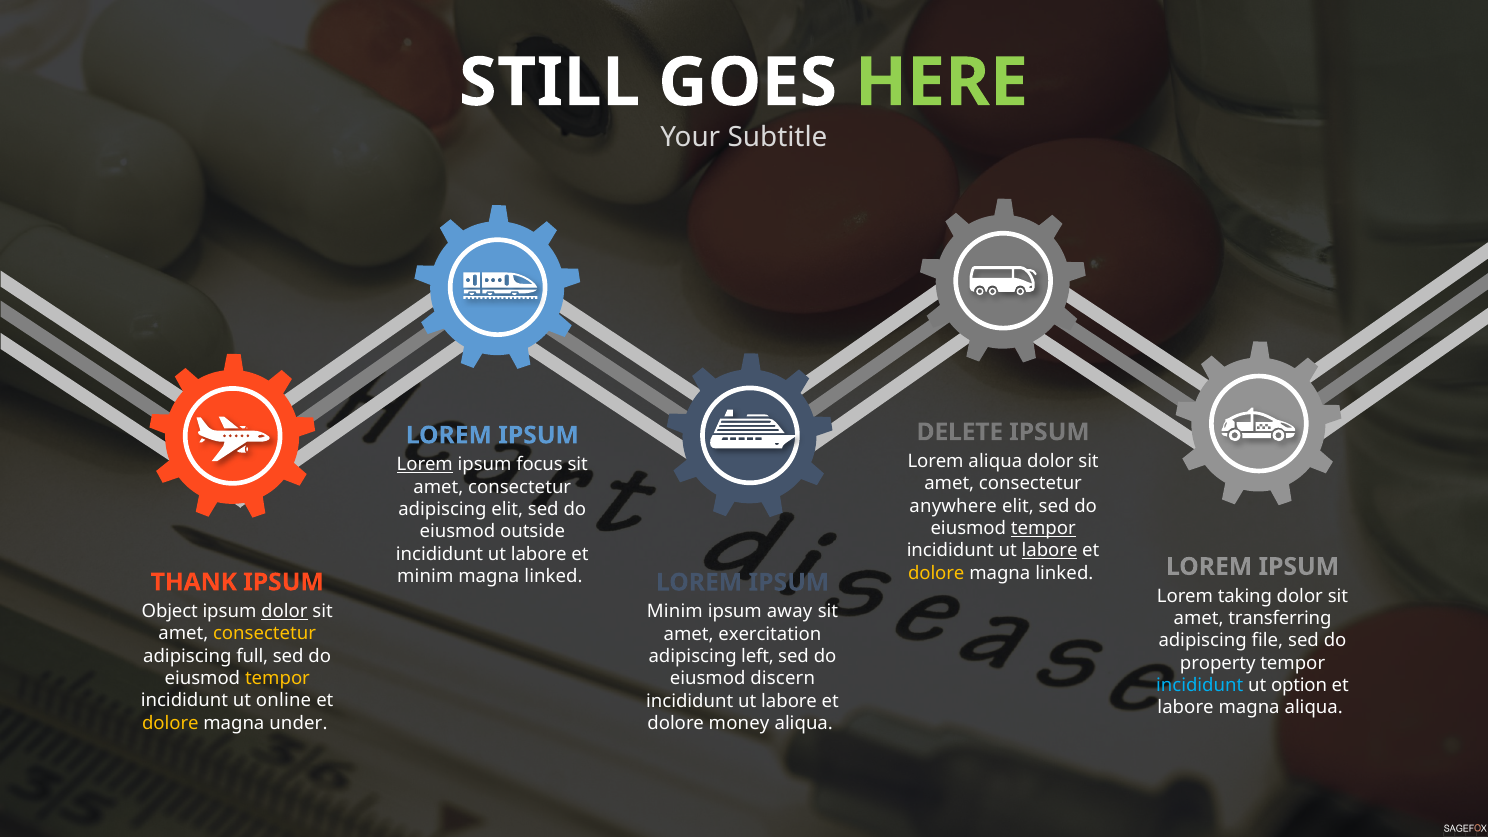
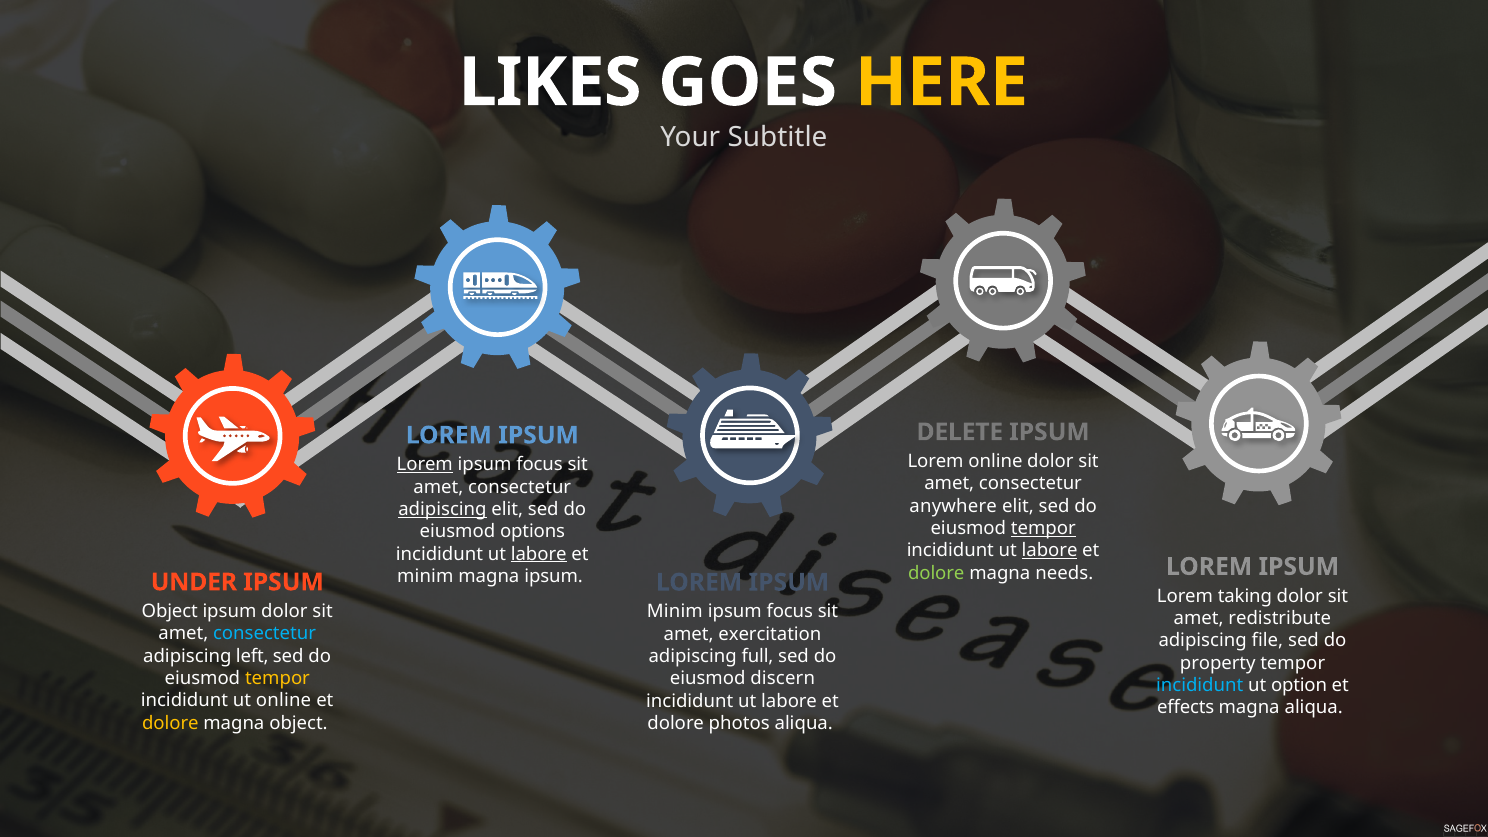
STILL: STILL -> LIKES
HERE colour: light green -> yellow
Lorem aliqua: aliqua -> online
adipiscing at (442, 509) underline: none -> present
outside: outside -> options
labore at (539, 554) underline: none -> present
dolore at (936, 573) colour: yellow -> light green
linked at (1064, 573): linked -> needs
linked at (554, 576): linked -> ipsum
THANK: THANK -> UNDER
dolor at (284, 612) underline: present -> none
away at (790, 612): away -> focus
transferring: transferring -> redistribute
consectetur at (265, 634) colour: yellow -> light blue
full: full -> left
left: left -> full
labore at (1186, 708): labore -> effects
magna under: under -> object
money: money -> photos
